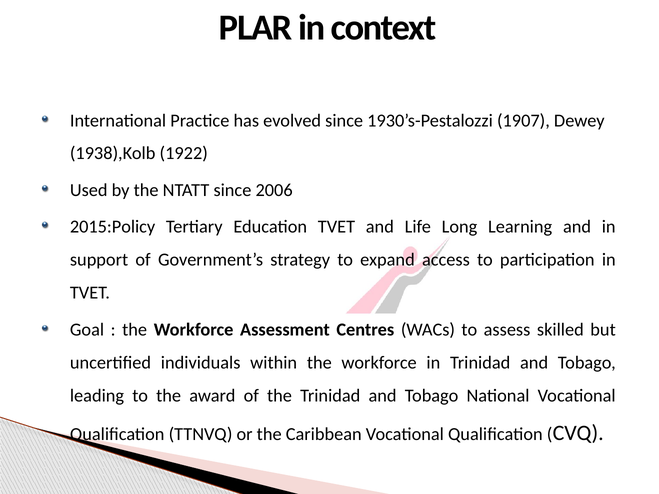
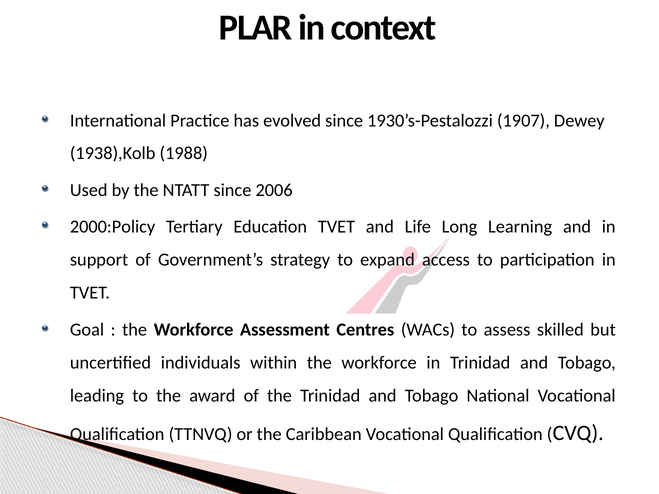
1922: 1922 -> 1988
2015:Policy: 2015:Policy -> 2000:Policy
